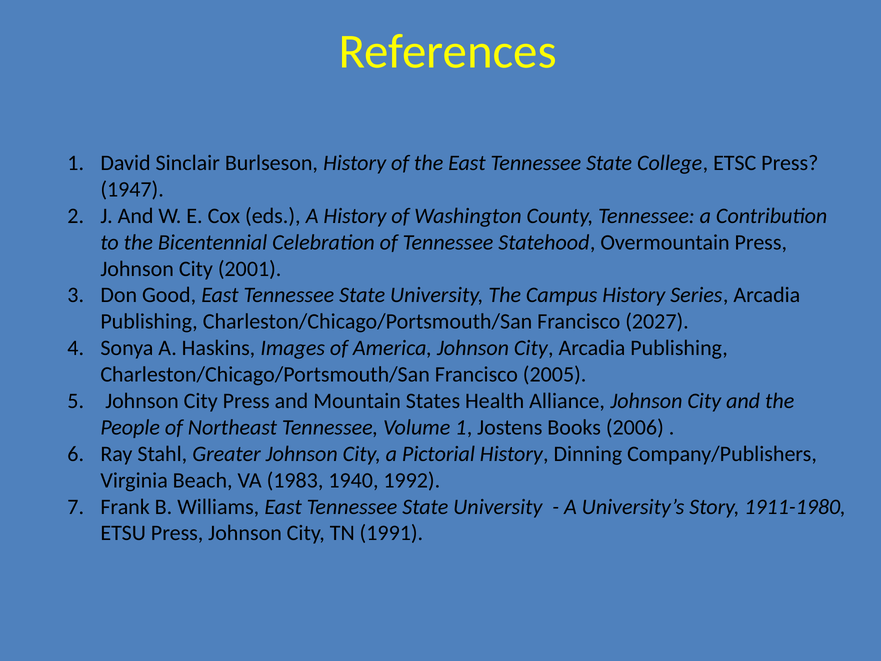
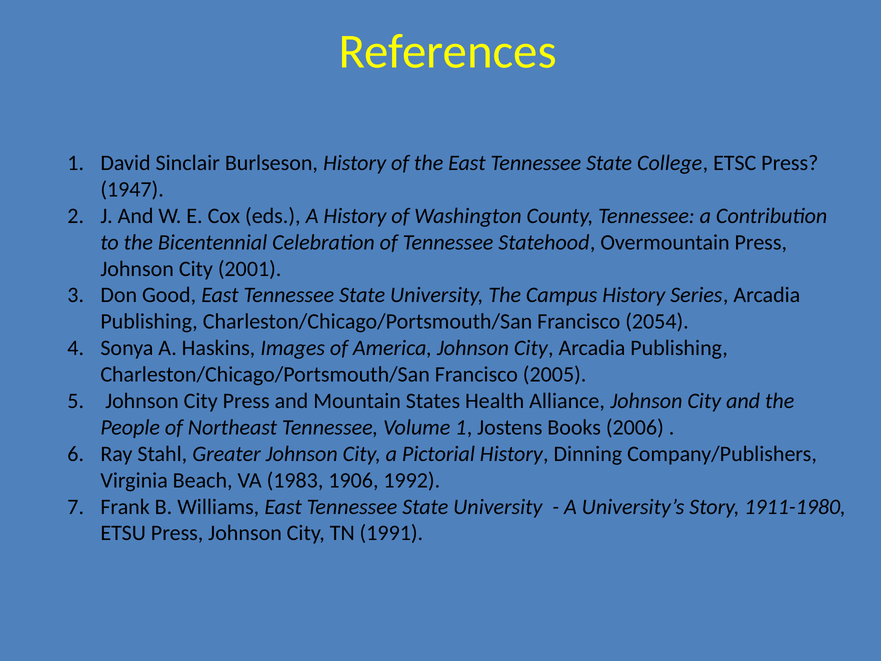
2027: 2027 -> 2054
1940: 1940 -> 1906
